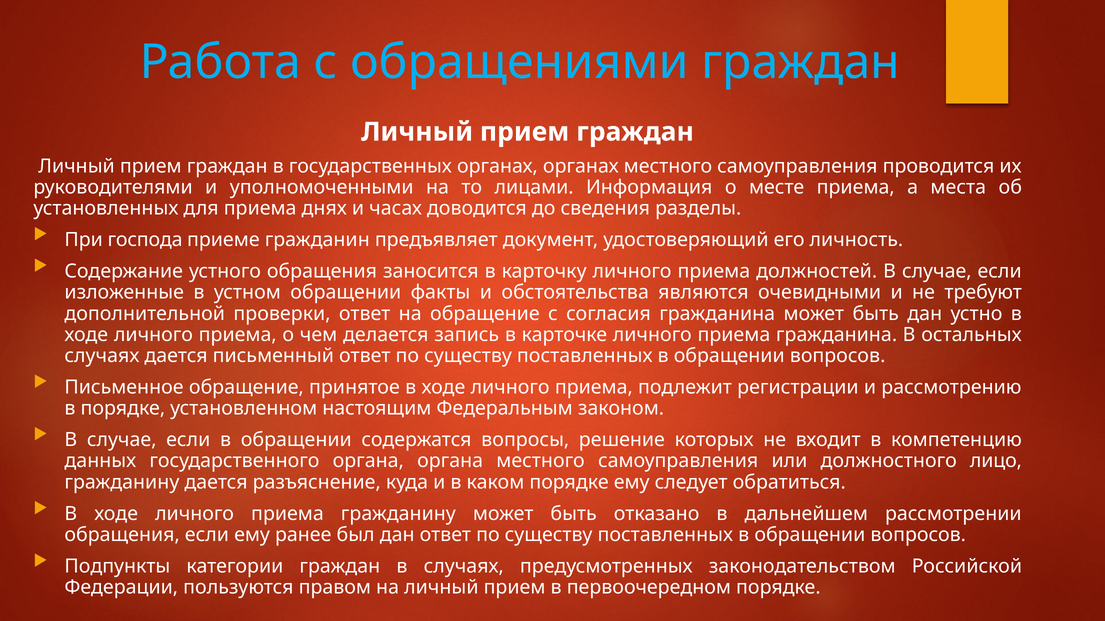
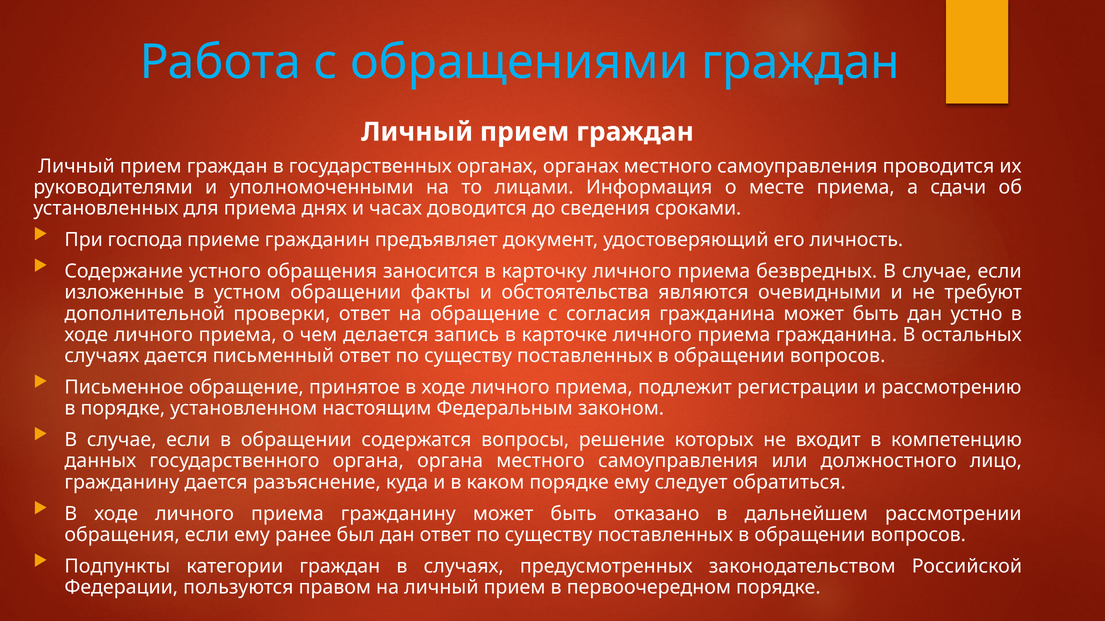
места: места -> сдачи
разделы: разделы -> сроками
должностей: должностей -> безвредных
